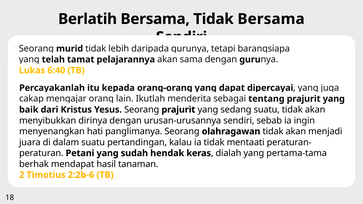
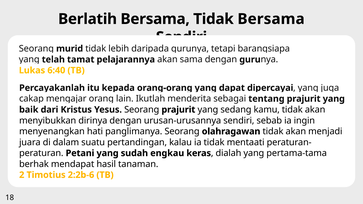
sedang suatu: suatu -> kamu
hendak: hendak -> engkau
